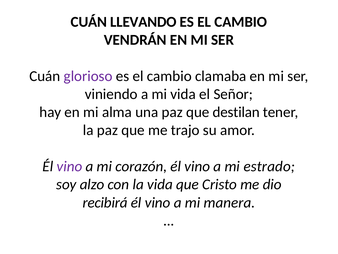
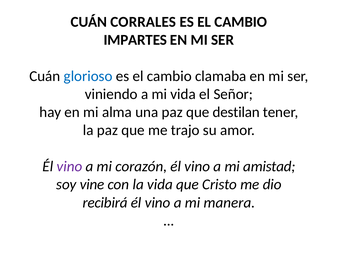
LLEVANDO: LLEVANDO -> CORRALES
VENDRÁN: VENDRÁN -> IMPARTES
glorioso colour: purple -> blue
estrado: estrado -> amistad
alzo: alzo -> vine
